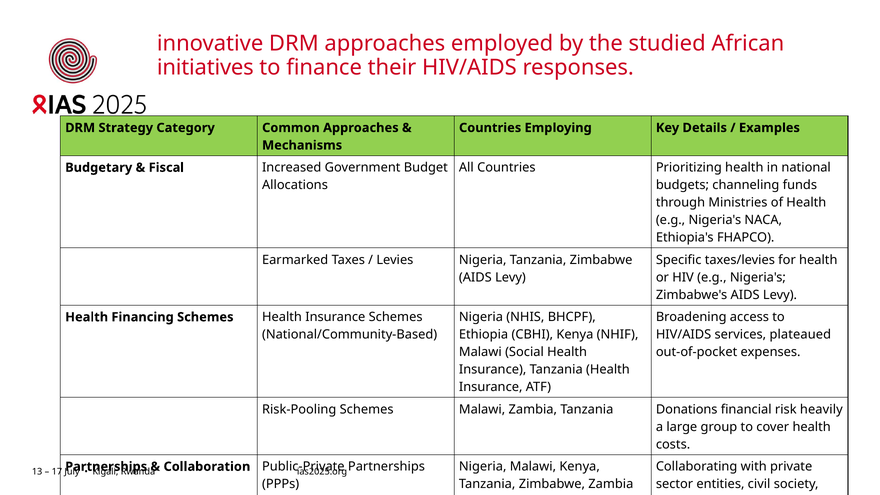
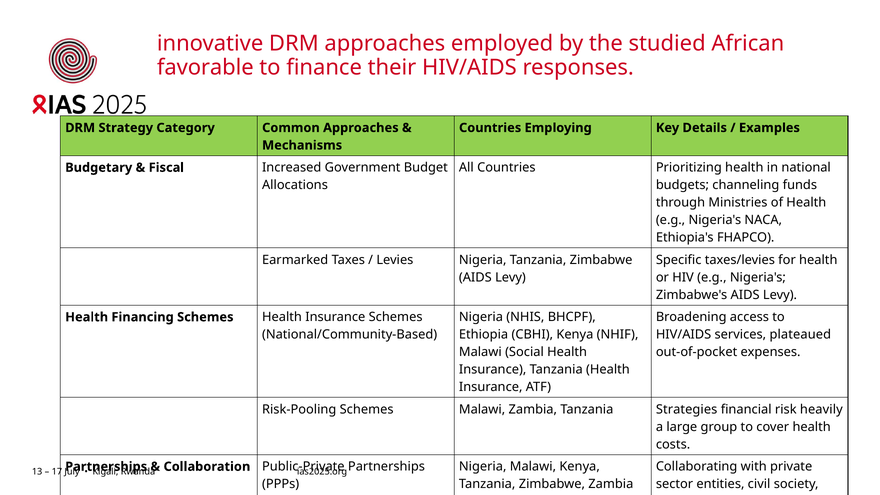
initiatives: initiatives -> favorable
Donations: Donations -> Strategies
